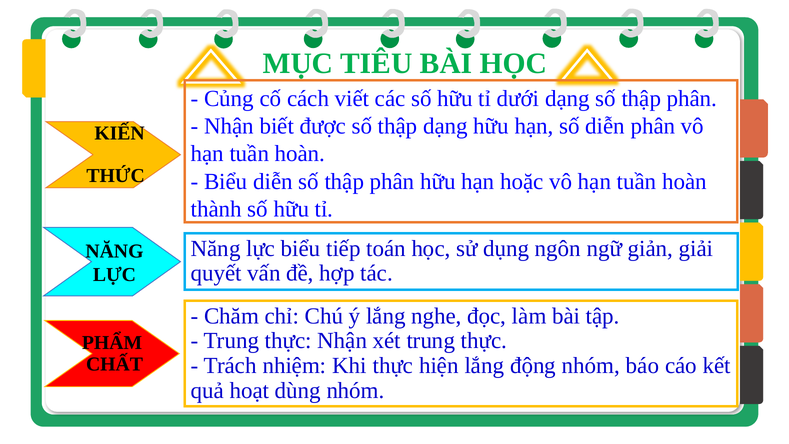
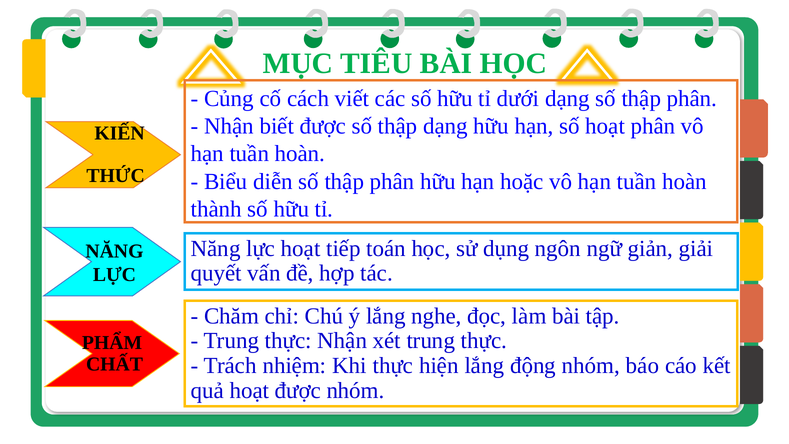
số diễn: diễn -> hoạt
lực biểu: biểu -> hoạt
hoạt dùng: dùng -> được
